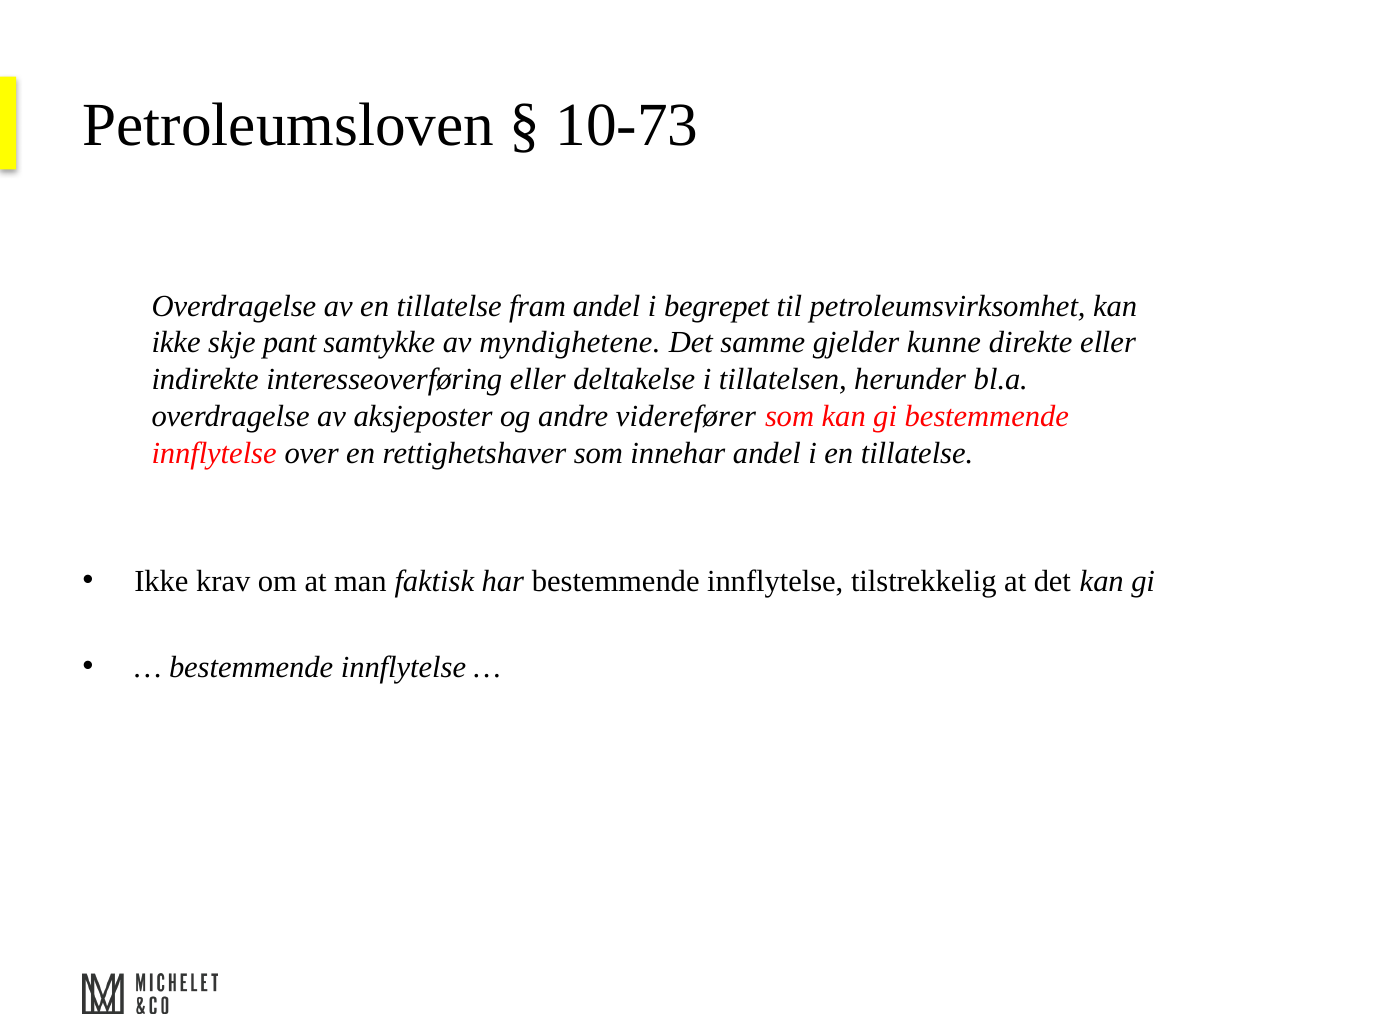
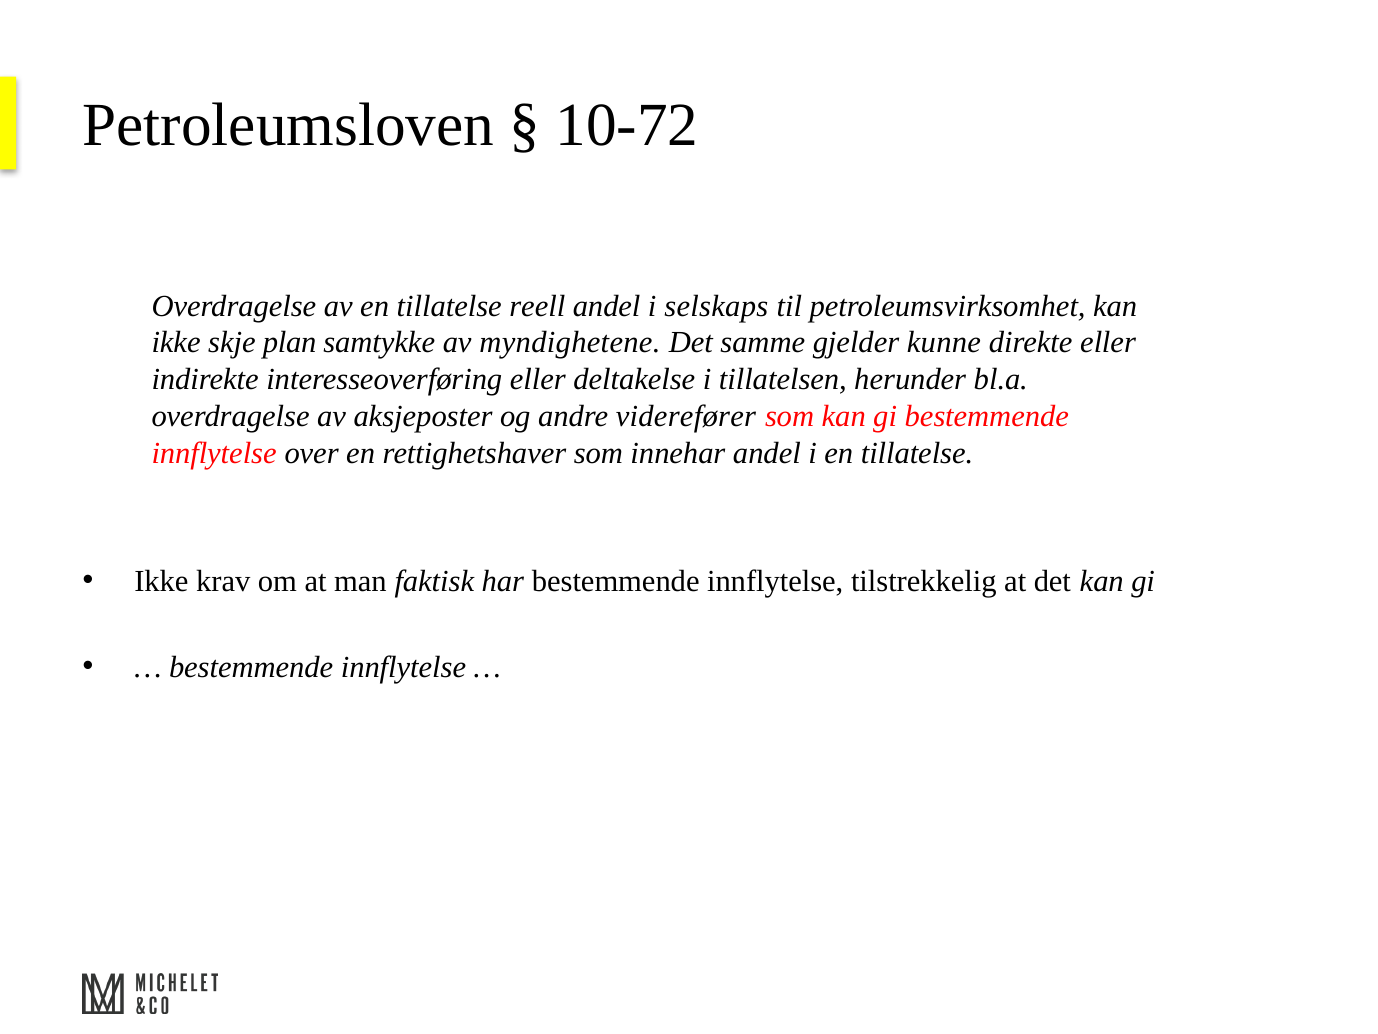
10-73: 10-73 -> 10-72
fram: fram -> reell
begrepet: begrepet -> selskaps
pant: pant -> plan
